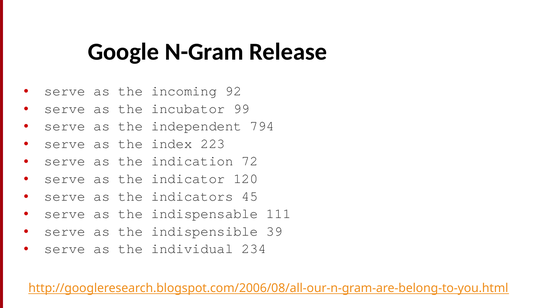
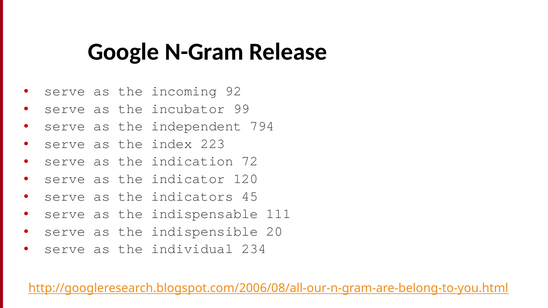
39: 39 -> 20
